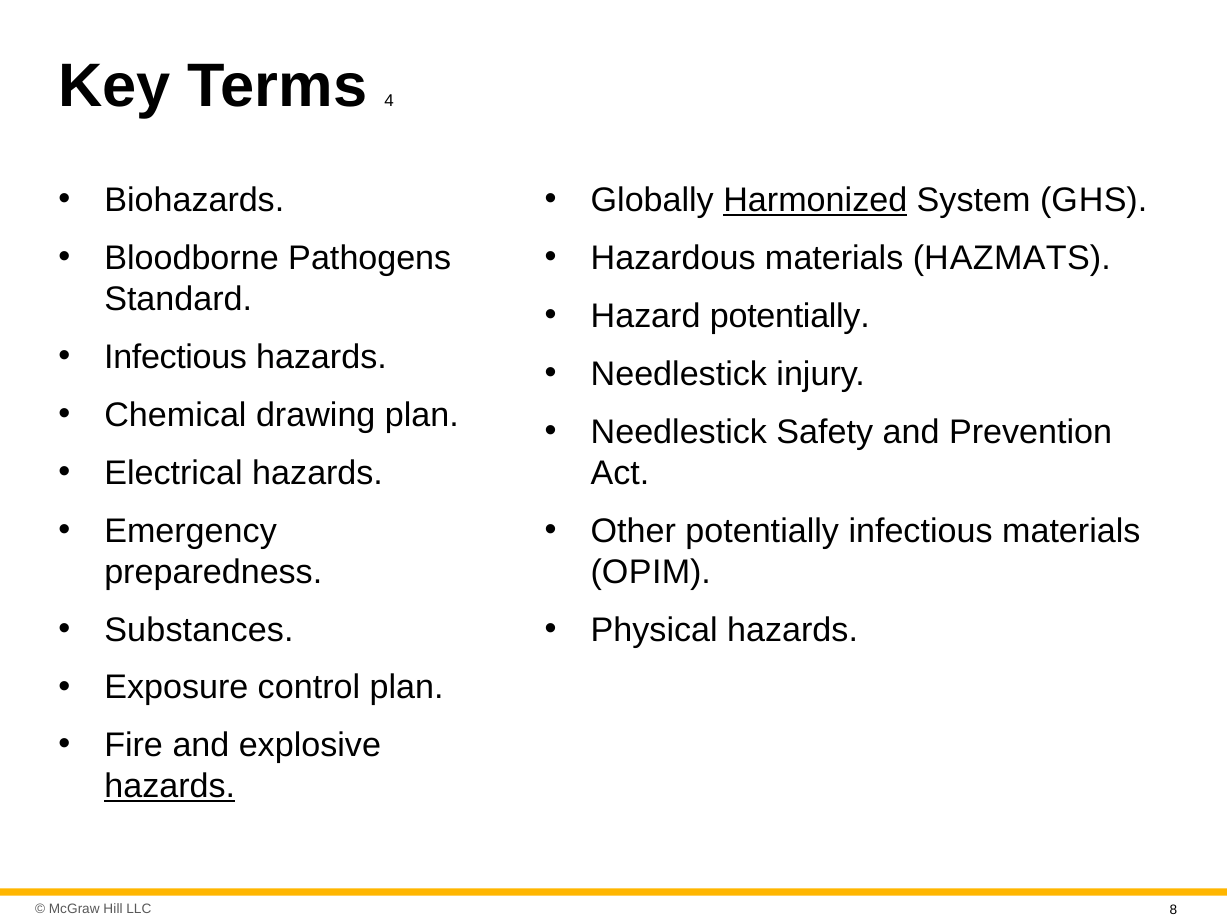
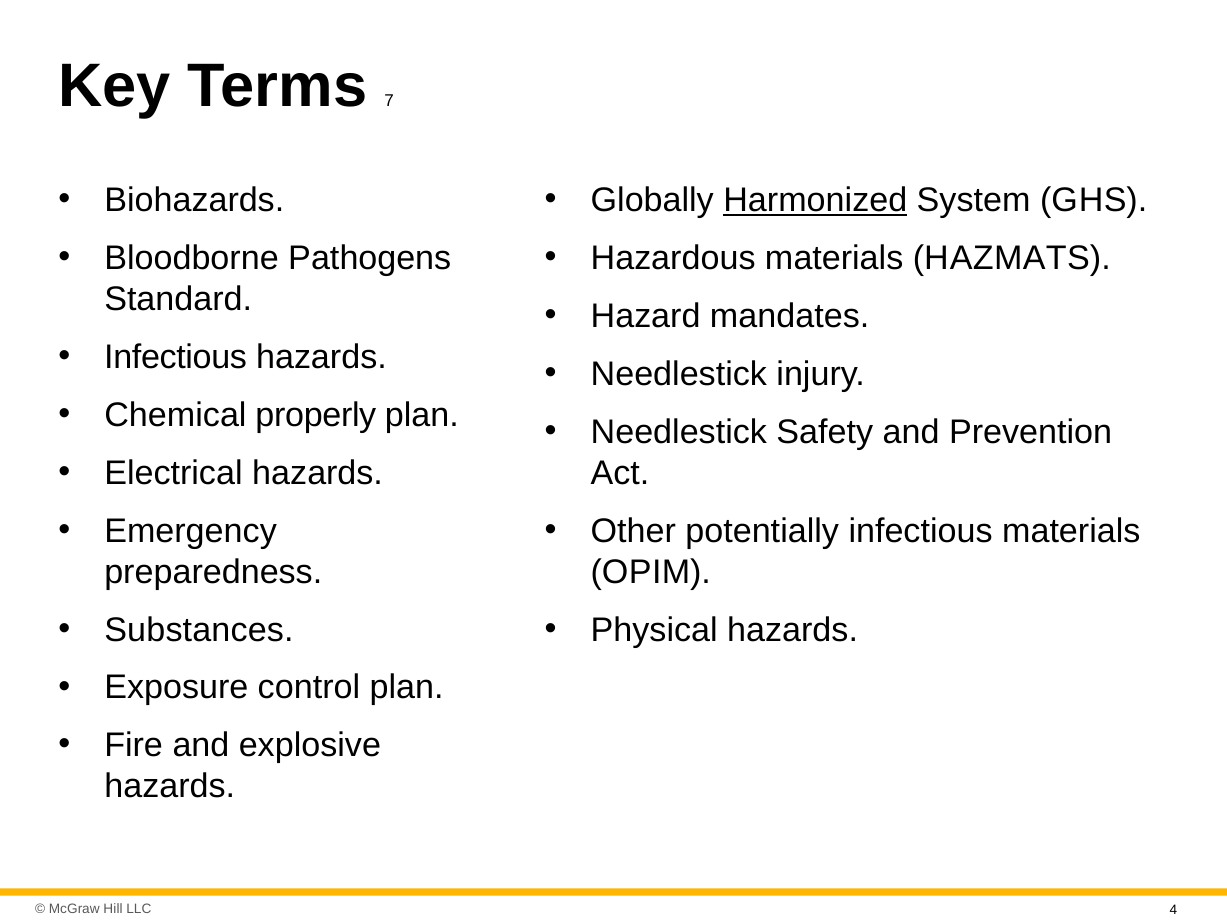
4: 4 -> 7
Hazard potentially: potentially -> mandates
drawing: drawing -> properly
hazards at (170, 787) underline: present -> none
8: 8 -> 4
